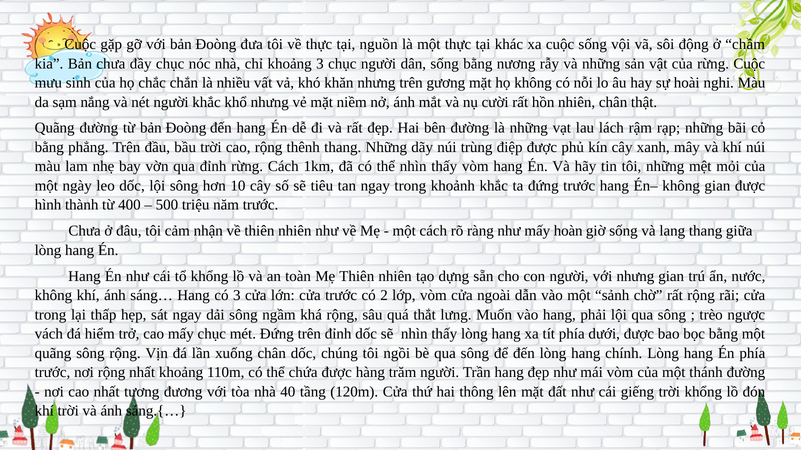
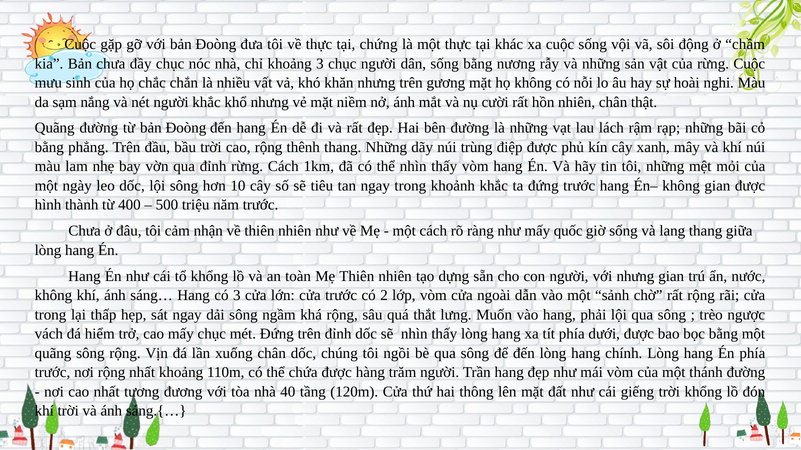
nguồn: nguồn -> chứng
hoàn: hoàn -> quốc
